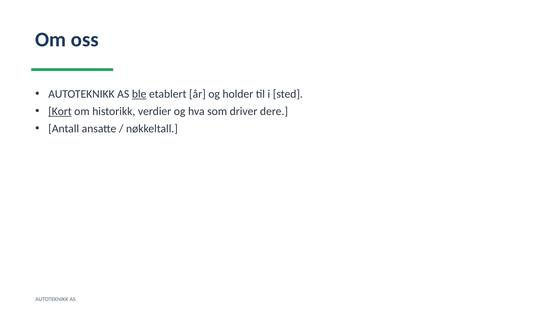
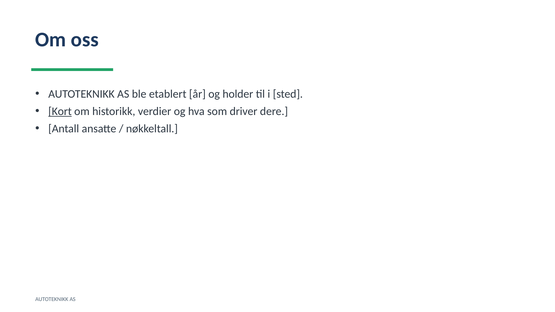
ble underline: present -> none
